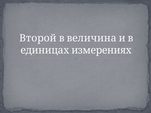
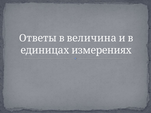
Второй: Второй -> Ответы
